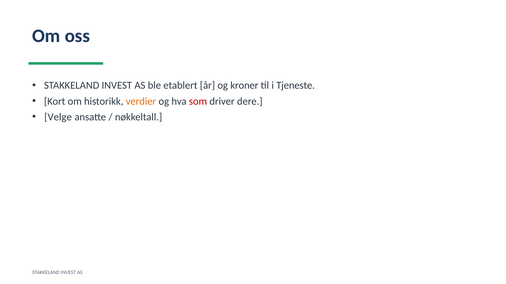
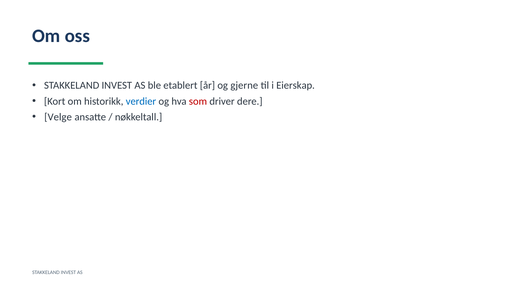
kroner: kroner -> gjerne
Tjeneste: Tjeneste -> Eierskap
verdier colour: orange -> blue
